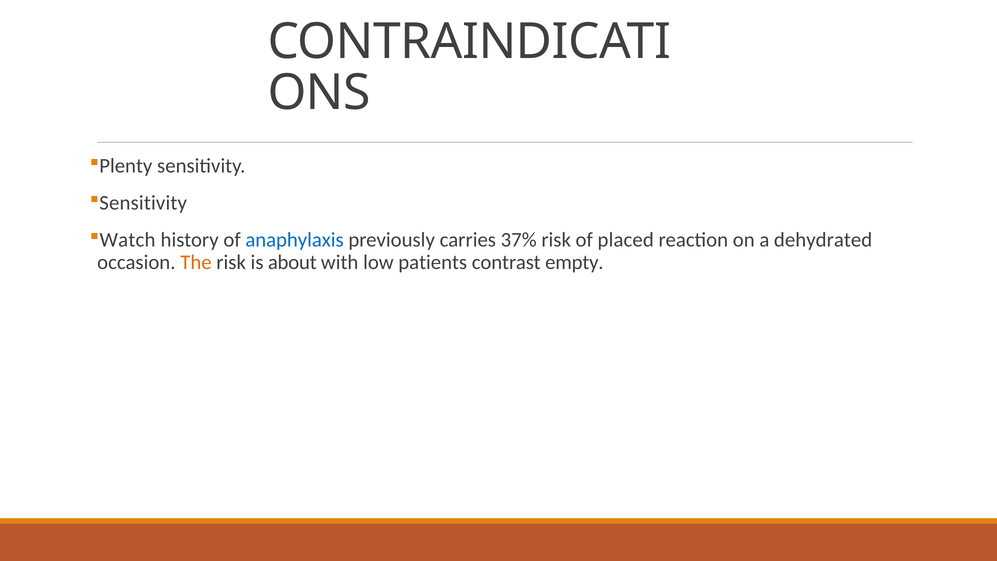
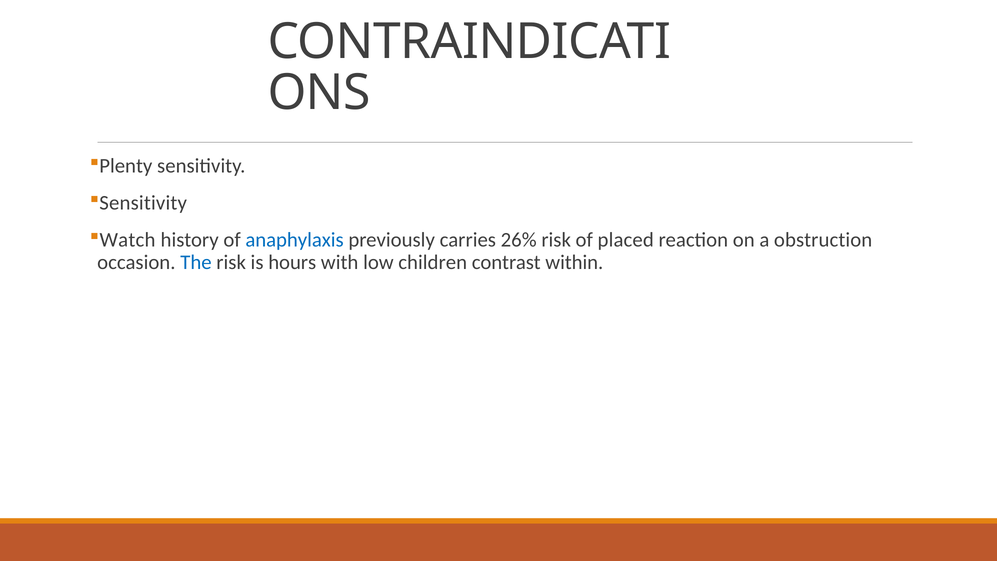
37%: 37% -> 26%
dehydrated: dehydrated -> obstruction
The colour: orange -> blue
about: about -> hours
patients: patients -> children
empty: empty -> within
